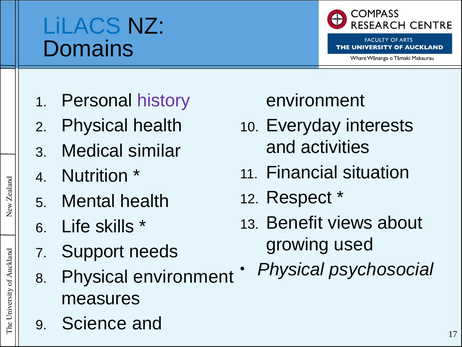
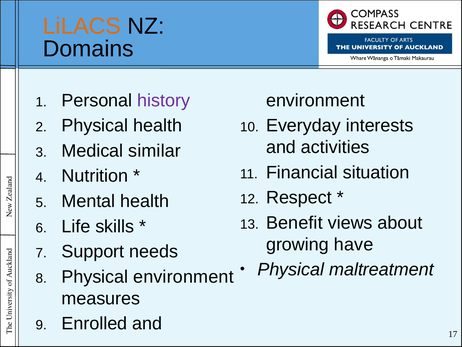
LiLACS colour: blue -> orange
used: used -> have
psychosocial: psychosocial -> maltreatment
Science: Science -> Enrolled
